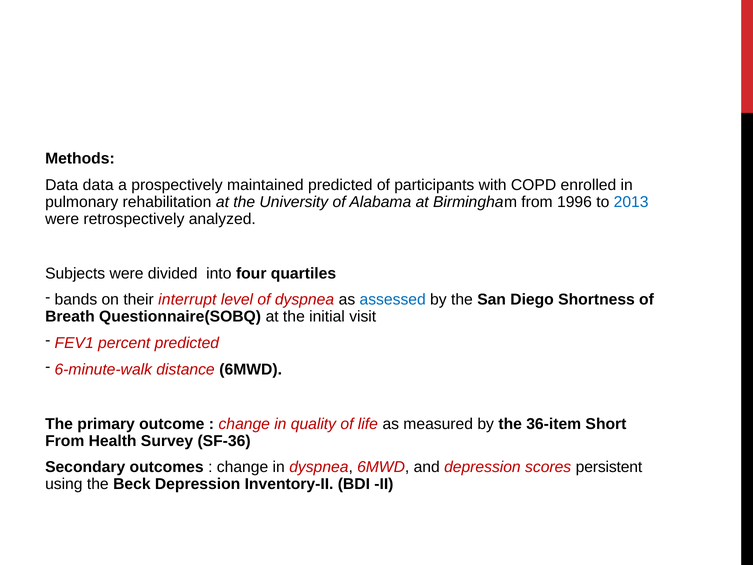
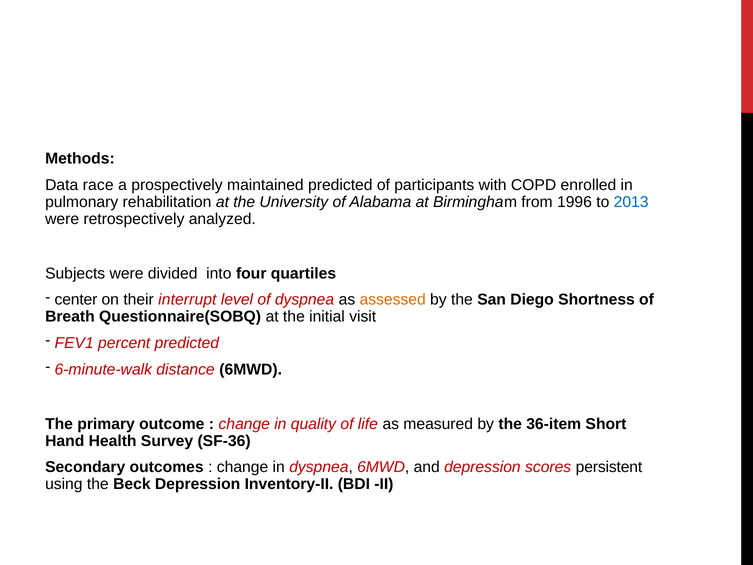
Data data: data -> race
bands: bands -> center
assessed colour: blue -> orange
From at (65, 441): From -> Hand
